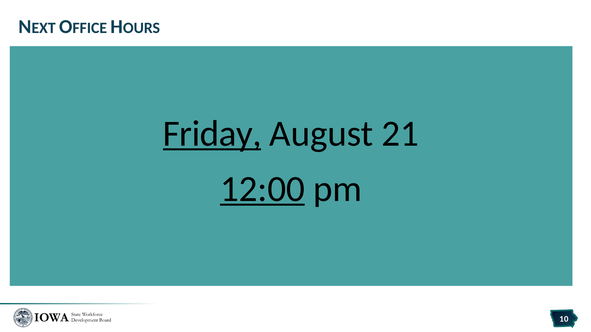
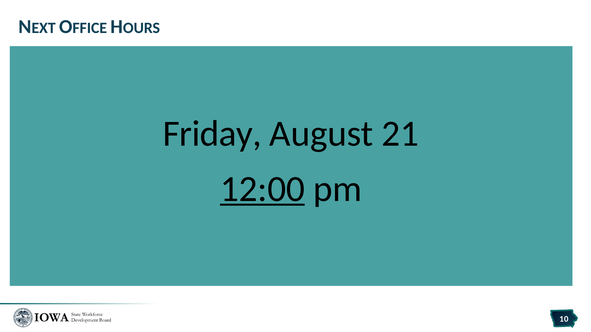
Friday underline: present -> none
